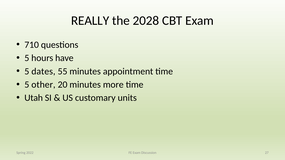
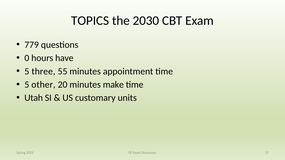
REALLY: REALLY -> TOPICS
2028: 2028 -> 2030
710: 710 -> 779
5 at (27, 58): 5 -> 0
dates: dates -> three
more: more -> make
